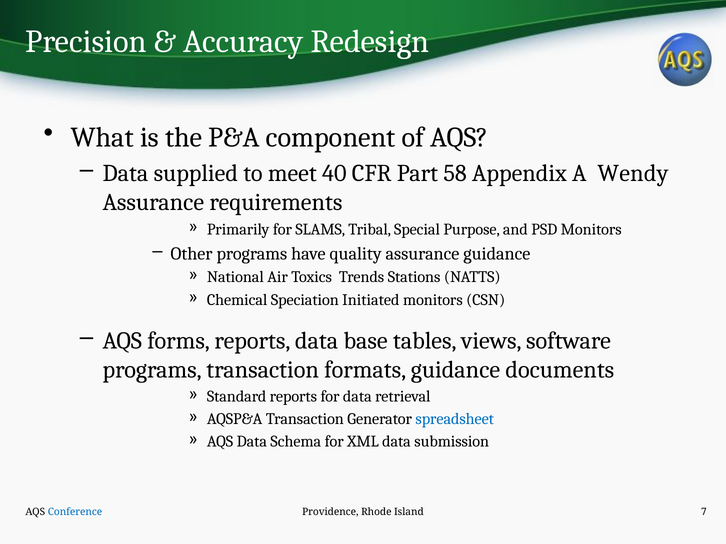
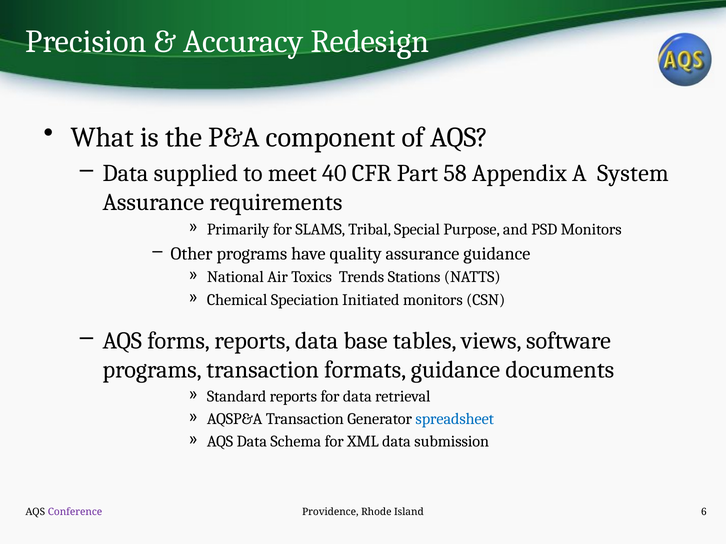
Wendy: Wendy -> System
Conference colour: blue -> purple
7: 7 -> 6
